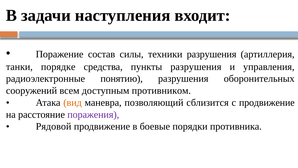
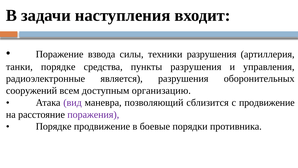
состав: состав -> взвода
понятию: понятию -> является
противником: противником -> организацию
вид colour: orange -> purple
Рядовой at (54, 126): Рядовой -> Порядке
